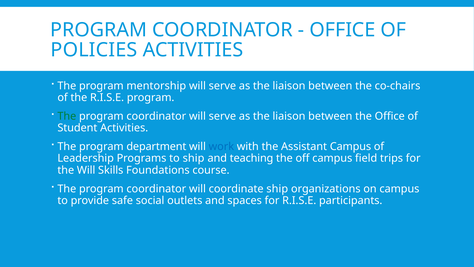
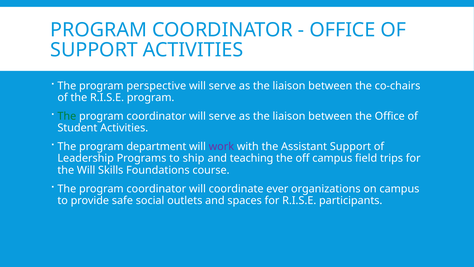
POLICIES at (94, 50): POLICIES -> SUPPORT
mentorship: mentorship -> perspective
work colour: blue -> purple
Assistant Campus: Campus -> Support
coordinate ship: ship -> ever
